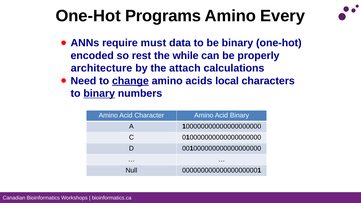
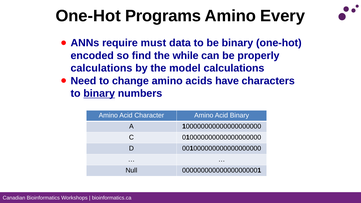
rest: rest -> find
architecture at (101, 68): architecture -> calculations
attach: attach -> model
change underline: present -> none
local: local -> have
